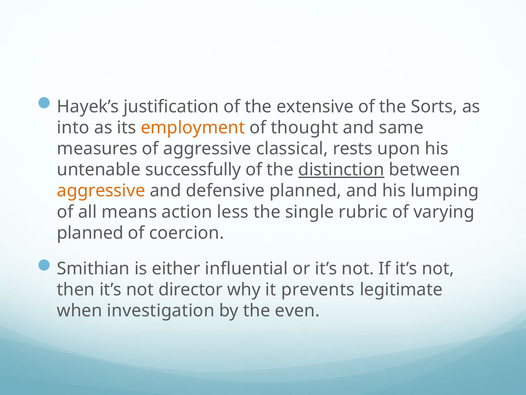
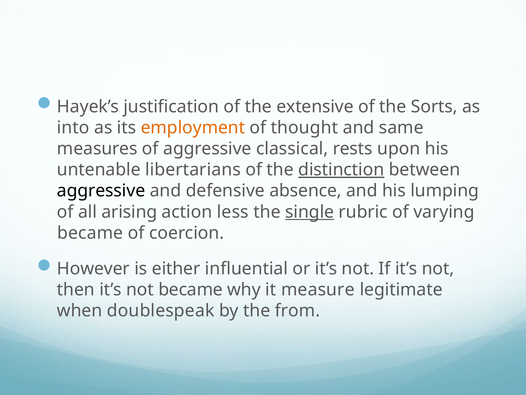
successfully: successfully -> libertarians
aggressive at (101, 191) colour: orange -> black
defensive planned: planned -> absence
means: means -> arising
single underline: none -> present
planned at (90, 233): planned -> became
Smithian: Smithian -> However
not director: director -> became
prevents: prevents -> measure
investigation: investigation -> doublespeak
even: even -> from
